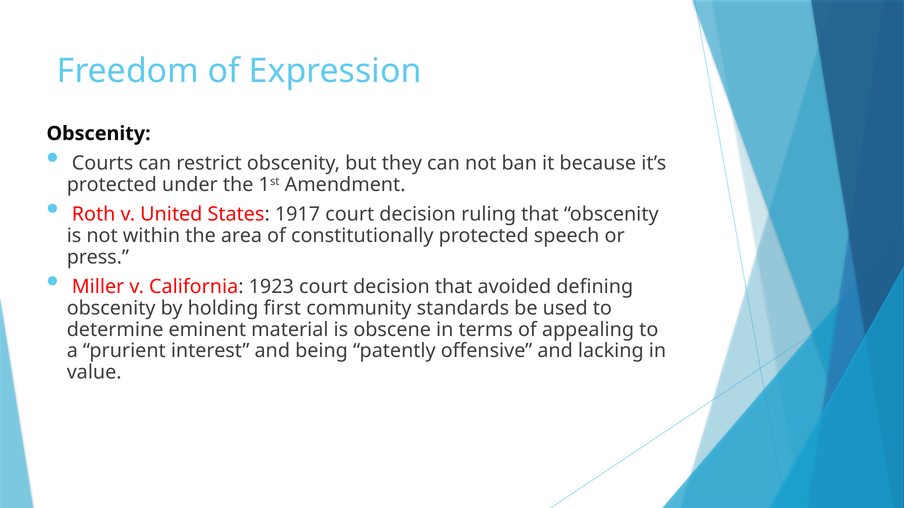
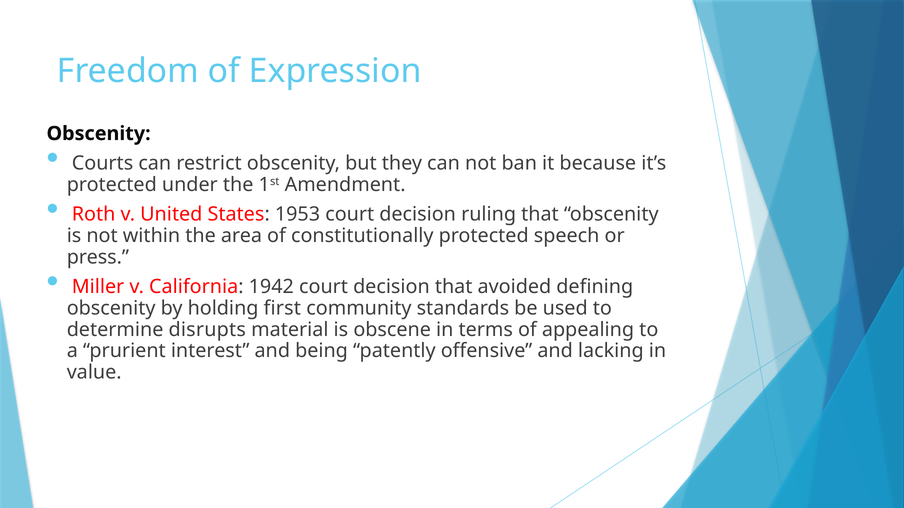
1917: 1917 -> 1953
1923: 1923 -> 1942
eminent: eminent -> disrupts
